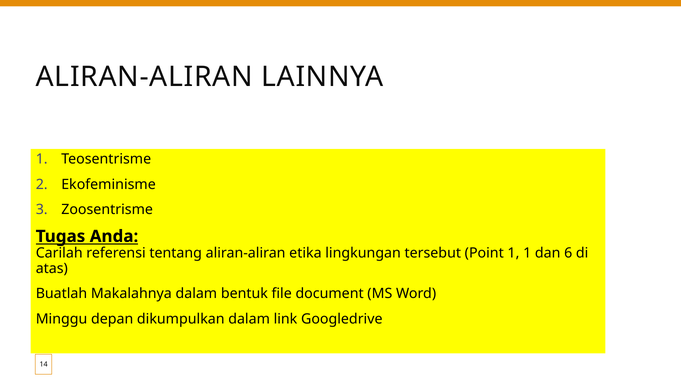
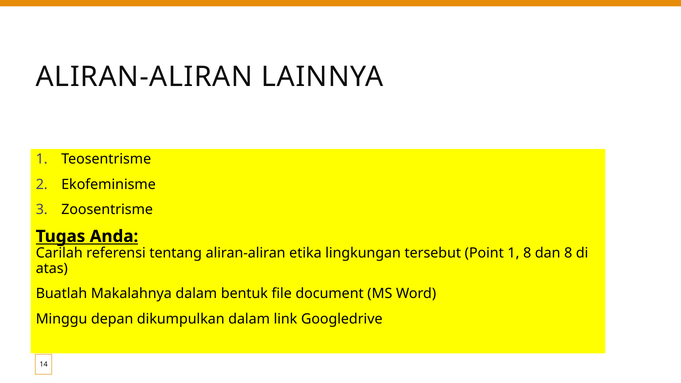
1 1: 1 -> 8
dan 6: 6 -> 8
